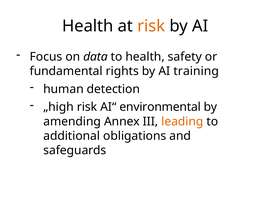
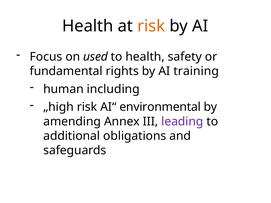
data: data -> used
detection: detection -> including
leading colour: orange -> purple
